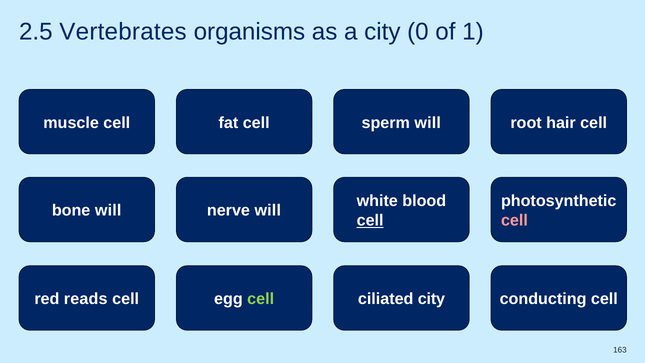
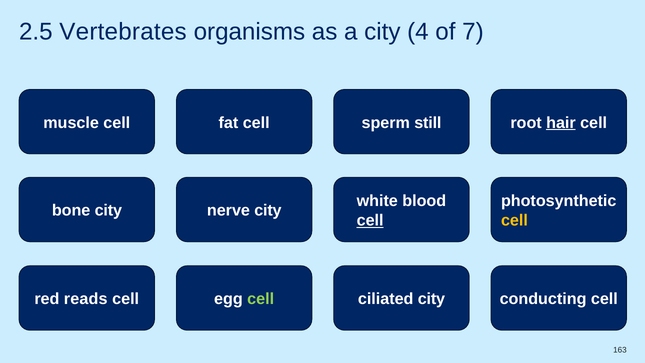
0: 0 -> 4
1: 1 -> 7
sperm will: will -> still
hair underline: none -> present
bone will: will -> city
nerve will: will -> city
cell at (514, 220) colour: pink -> yellow
